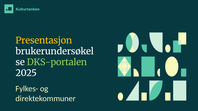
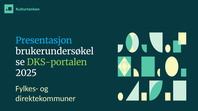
Presentasjon colour: yellow -> light blue
